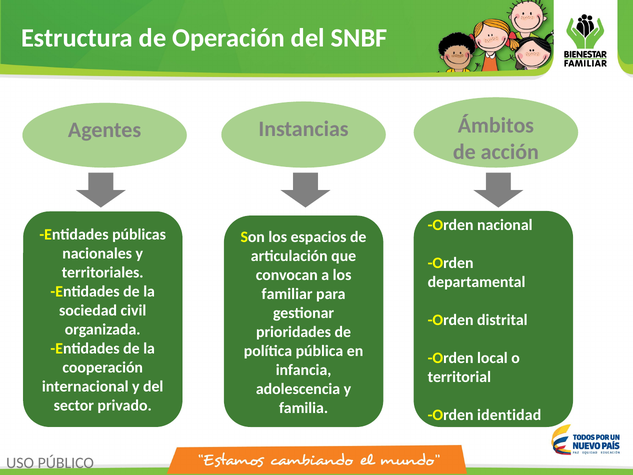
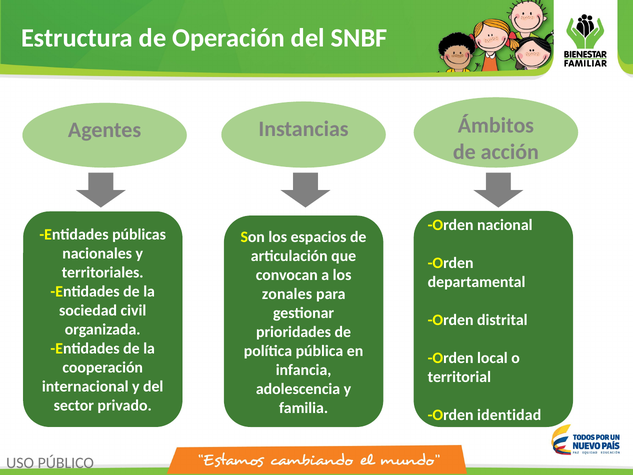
familiar: familiar -> zonales
